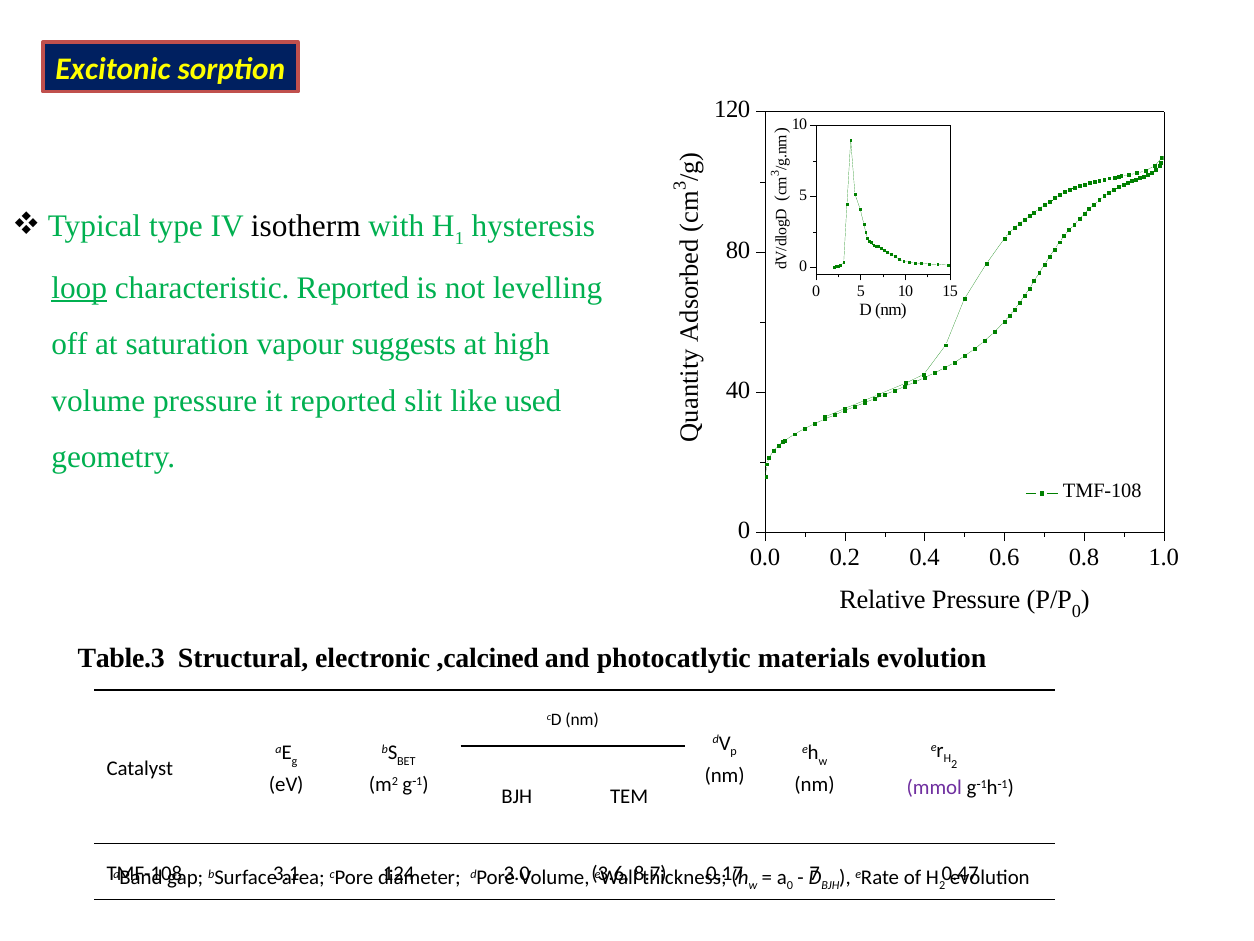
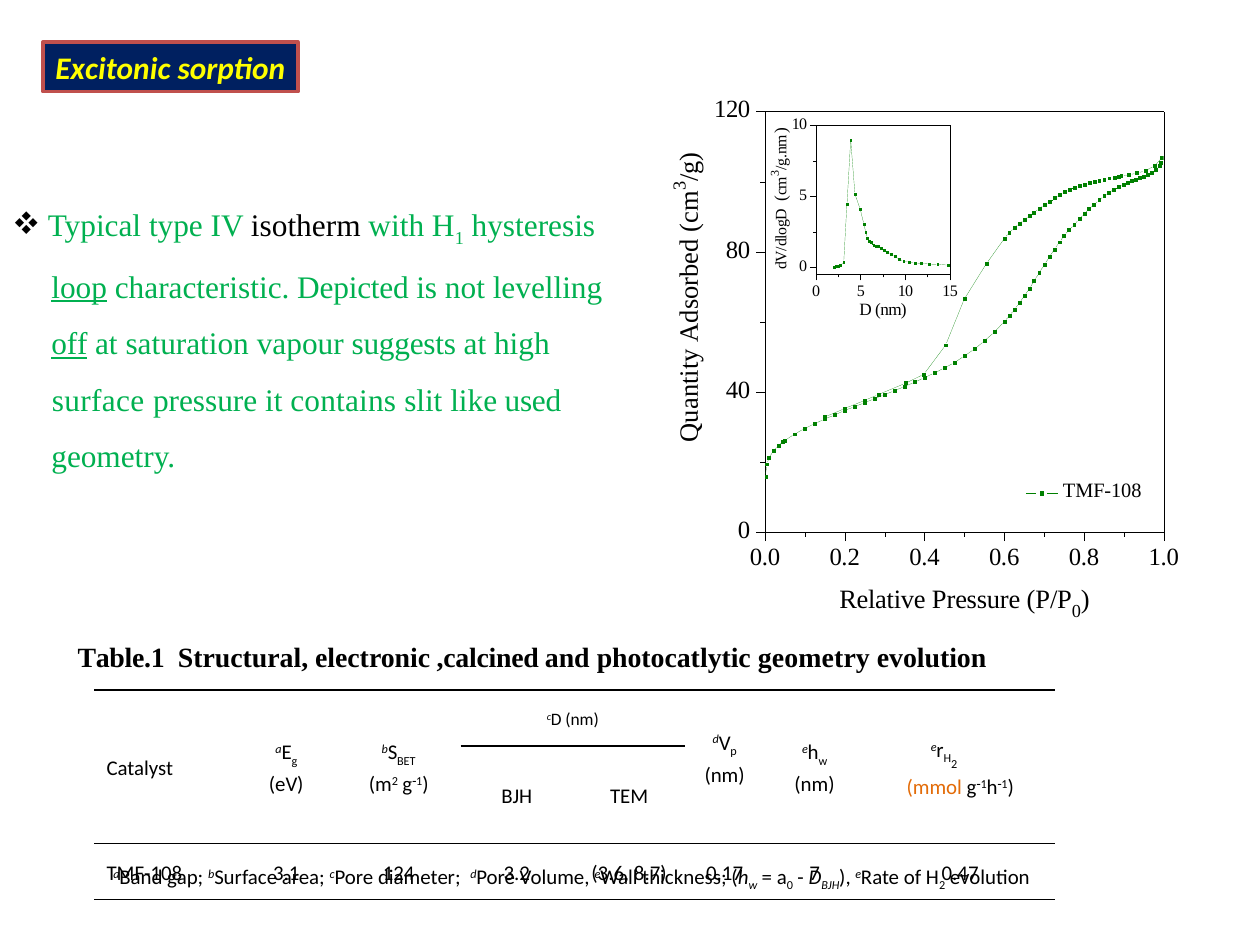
characteristic Reported: Reported -> Depicted
off underline: none -> present
volume at (98, 401): volume -> surface
it reported: reported -> contains
Table.3: Table.3 -> Table.1
photocatlytic materials: materials -> geometry
mmol colour: purple -> orange
3.0: 3.0 -> 3.2
